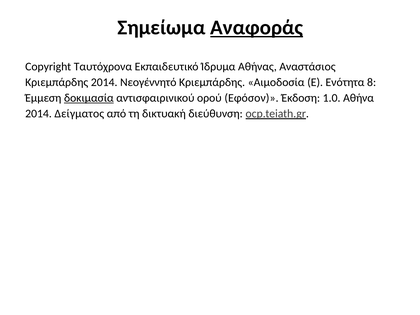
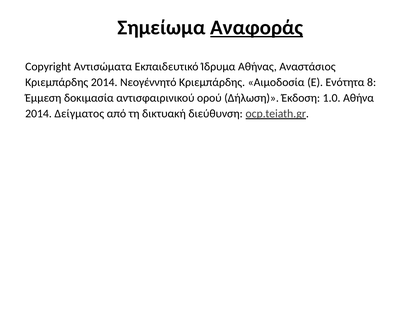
Ταυτόχρονα: Ταυτόχρονα -> Αντισώματα
δοκιμασία underline: present -> none
Εφόσον: Εφόσον -> Δήλωση
